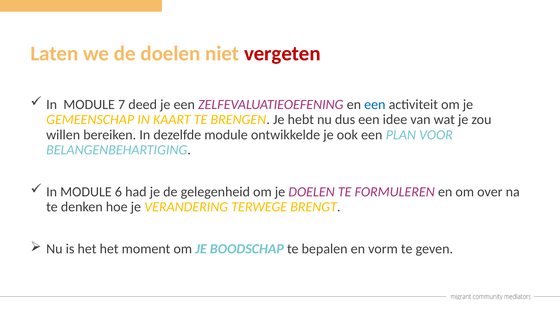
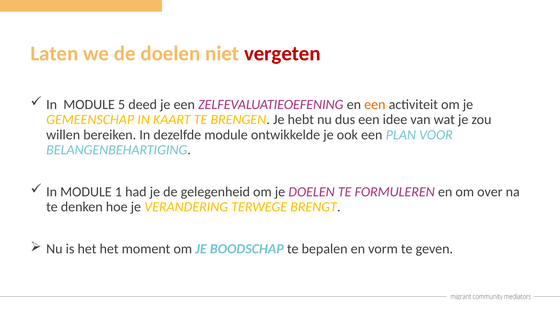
7: 7 -> 5
een at (375, 105) colour: blue -> orange
6: 6 -> 1
